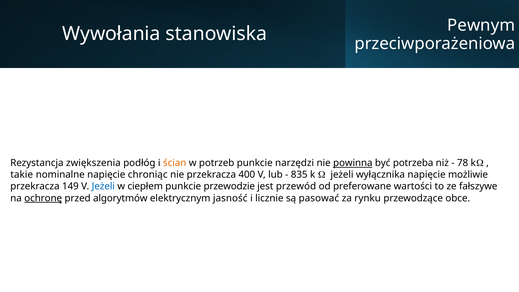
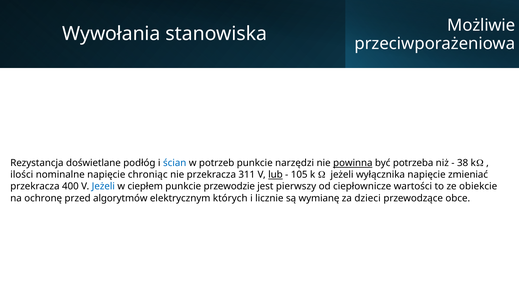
Pewnym: Pewnym -> Możliwie
zwiększenia: zwiększenia -> doświetlane
ścian colour: orange -> blue
78: 78 -> 38
takie: takie -> ilości
400: 400 -> 311
lub underline: none -> present
835: 835 -> 105
możliwie: możliwie -> zmieniać
149: 149 -> 400
przewód: przewód -> pierwszy
preferowane: preferowane -> ciepłownicze
fałszywe: fałszywe -> obiekcie
ochronę underline: present -> none
jasność: jasność -> których
pasować: pasować -> wymianę
rynku: rynku -> dzieci
